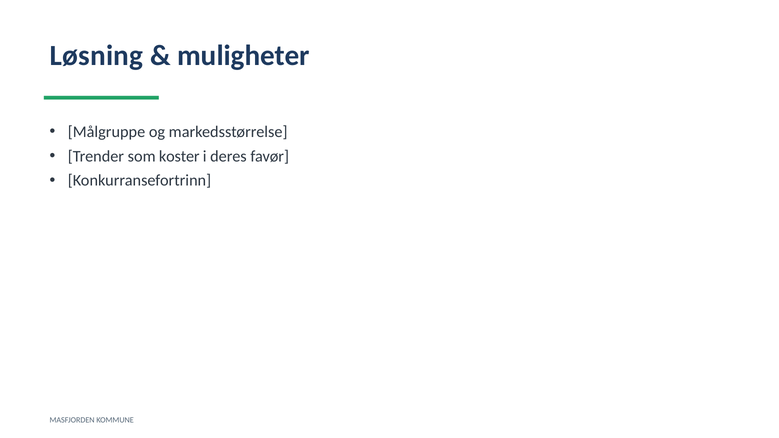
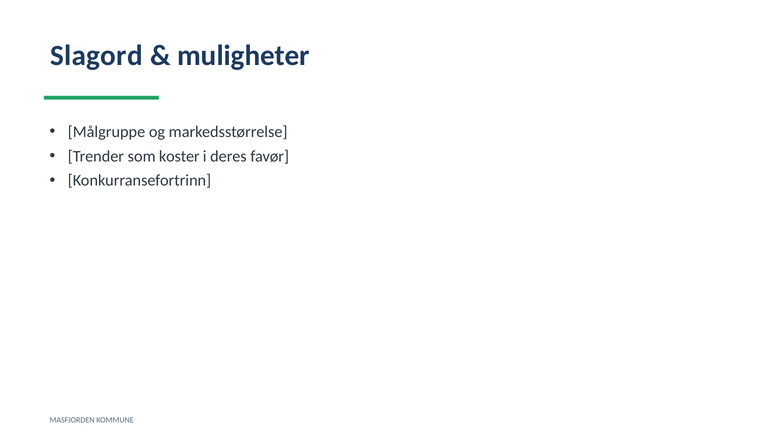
Løsning: Løsning -> Slagord
